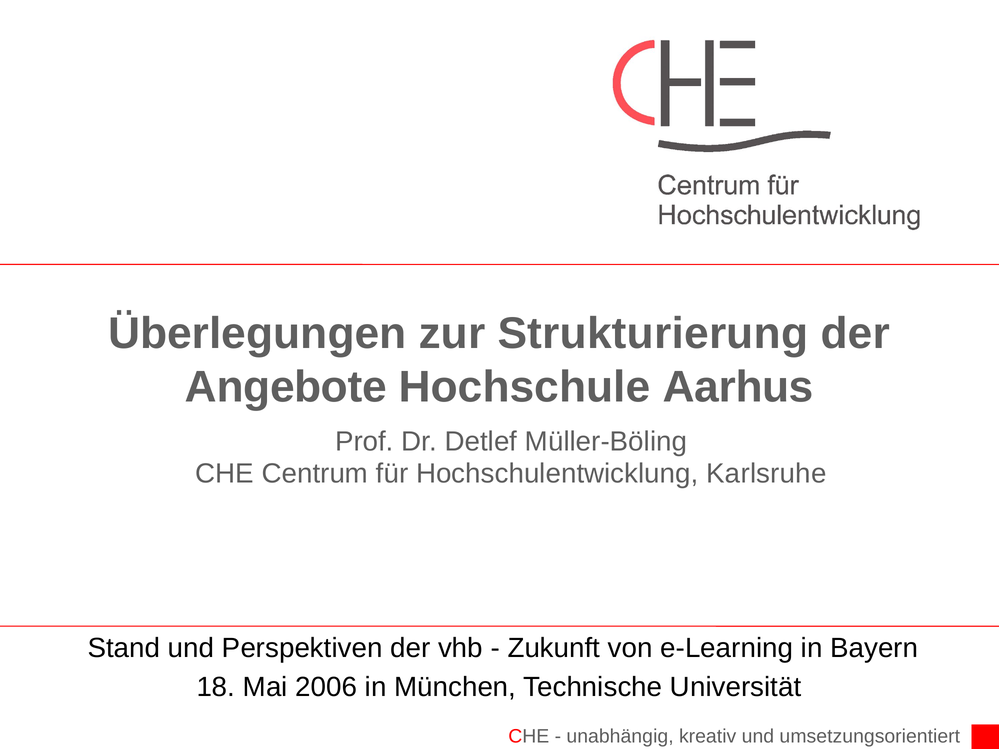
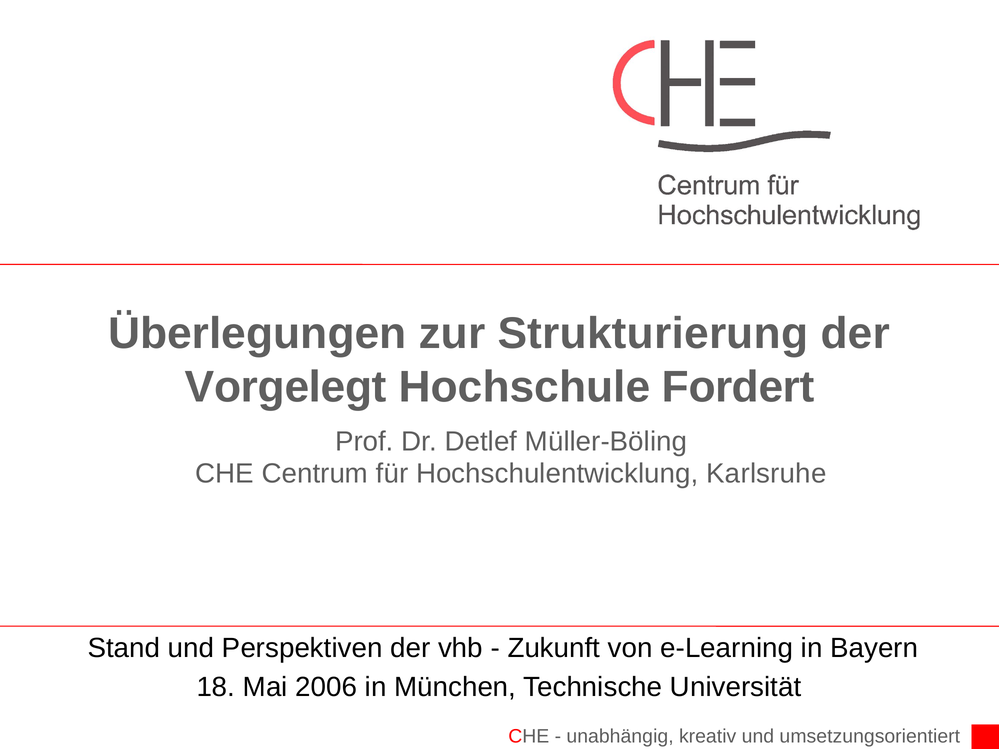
Angebote: Angebote -> Vorgelegt
Aarhus: Aarhus -> Fordert
